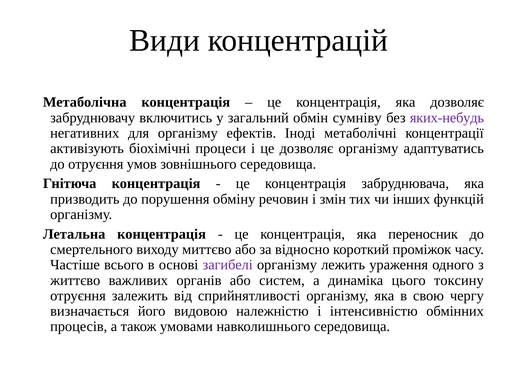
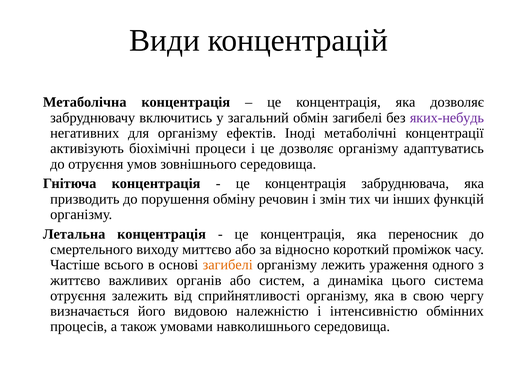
обмін сумніву: сумніву -> загибелі
загибелі at (228, 265) colour: purple -> orange
токсину: токсину -> система
